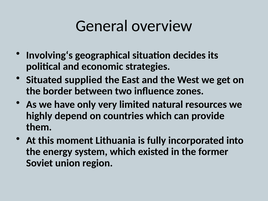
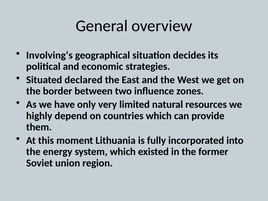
supplied: supplied -> declared
